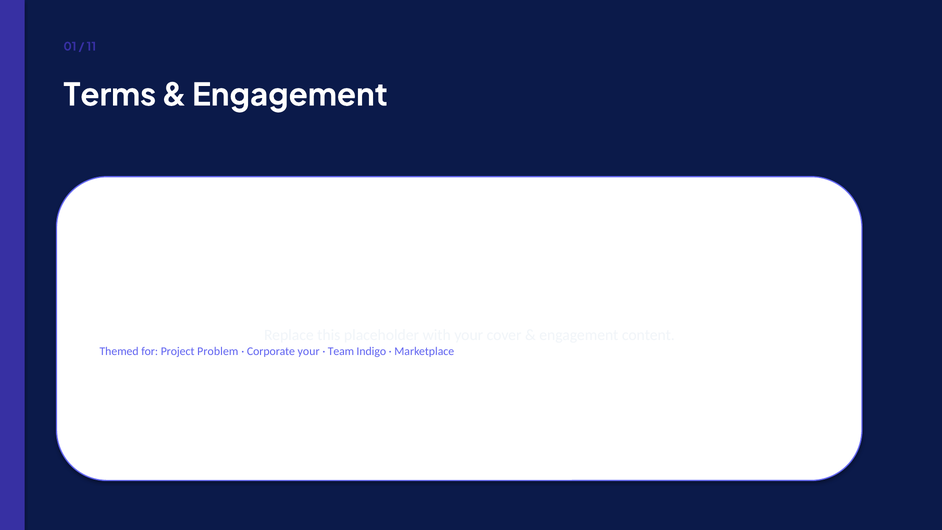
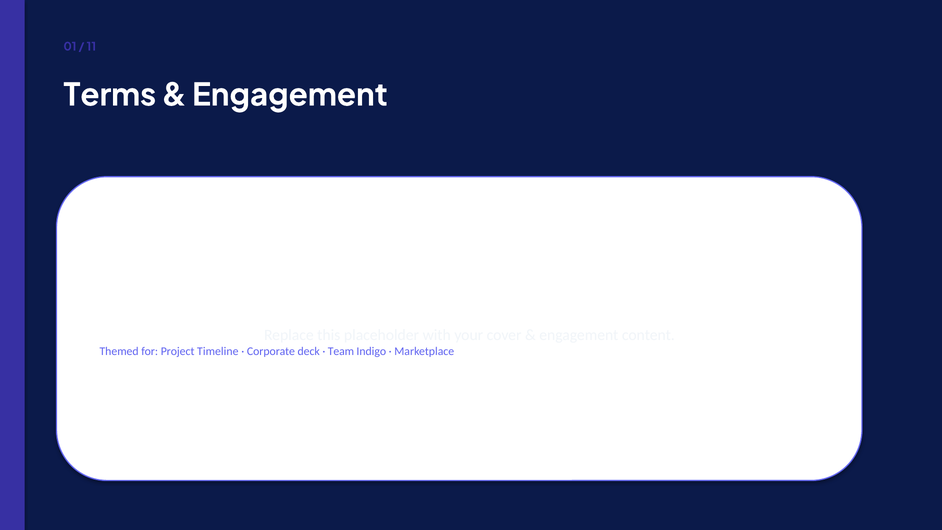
Problem: Problem -> Timeline
Corporate your: your -> deck
